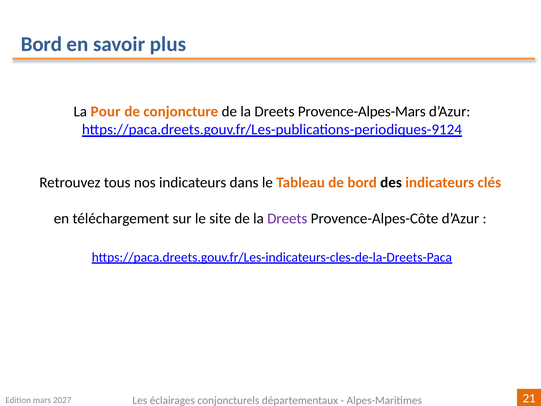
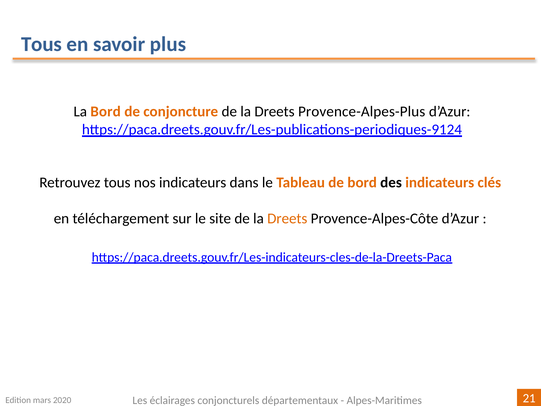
Bord at (42, 44): Bord -> Tous
La Pour: Pour -> Bord
Provence-Alpes-Mars: Provence-Alpes-Mars -> Provence-Alpes-Plus
Dreets at (287, 218) colour: purple -> orange
2027: 2027 -> 2020
